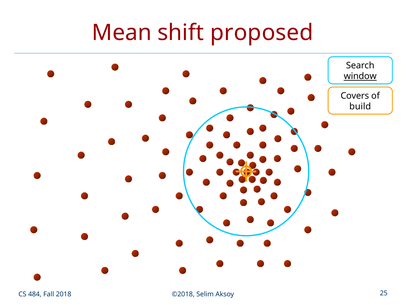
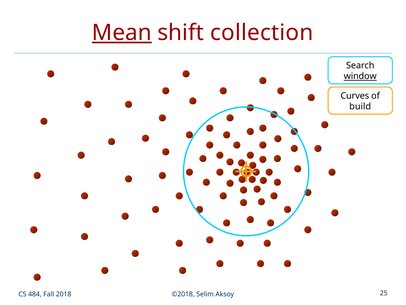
Mean underline: none -> present
proposed: proposed -> collection
Covers: Covers -> Curves
